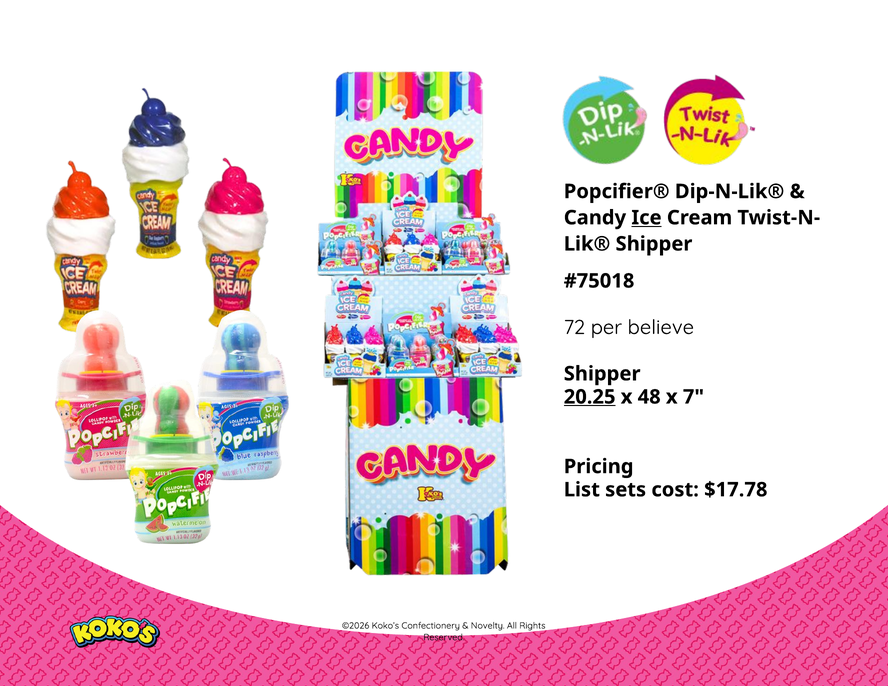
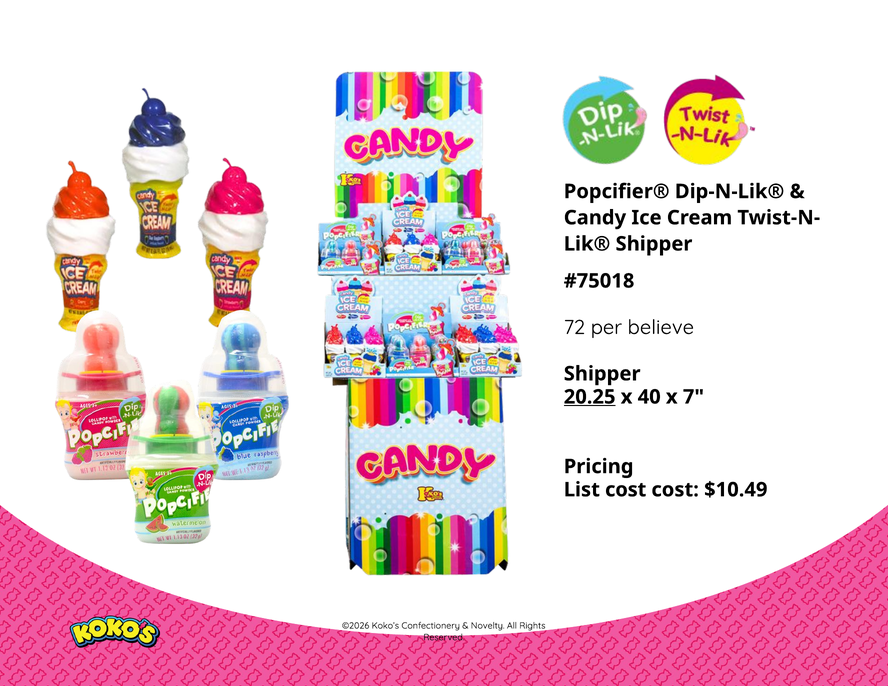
Ice underline: present -> none
48: 48 -> 40
List sets: sets -> cost
$17.78: $17.78 -> $10.49
